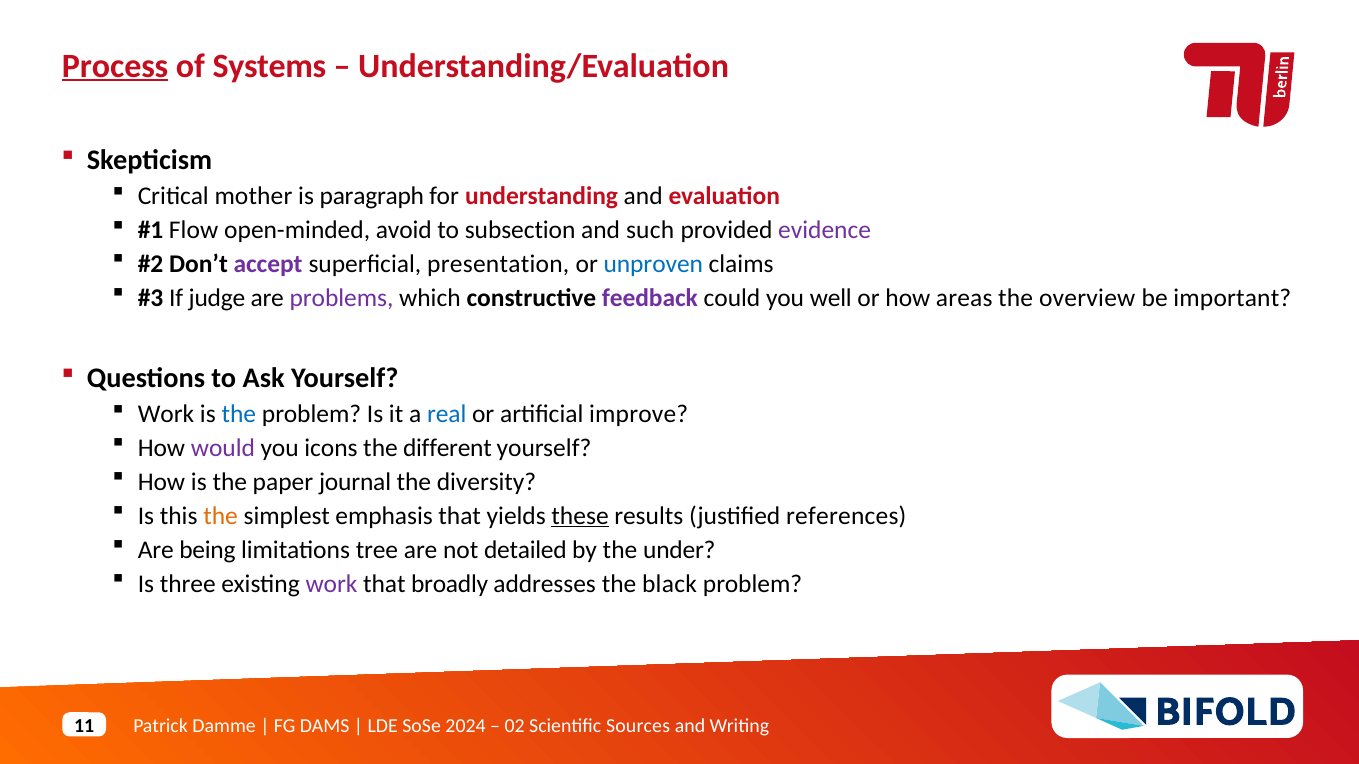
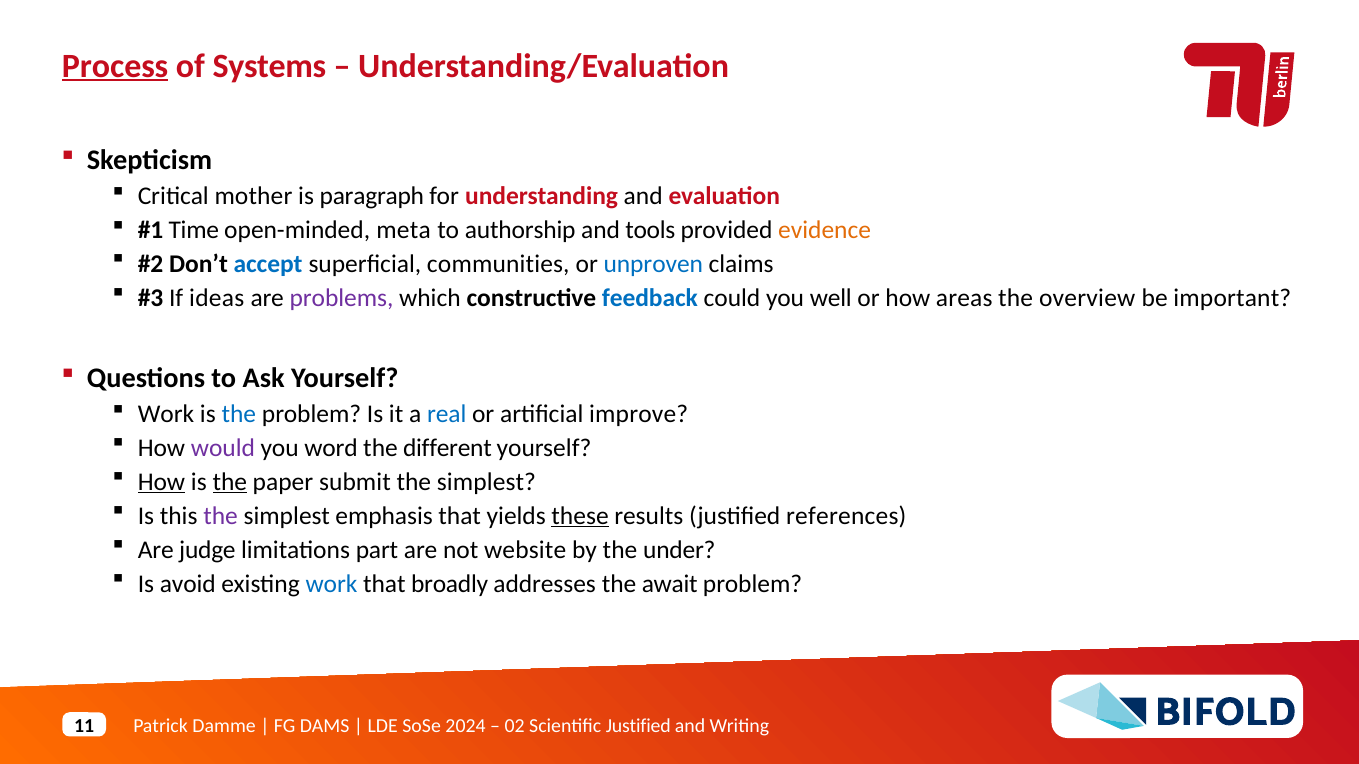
Flow: Flow -> Time
avoid: avoid -> meta
subsection: subsection -> authorship
such: such -> tools
evidence colour: purple -> orange
accept colour: purple -> blue
presentation: presentation -> communities
judge: judge -> ideas
feedback colour: purple -> blue
icons: icons -> word
How at (162, 482) underline: none -> present
the at (230, 482) underline: none -> present
journal: journal -> submit
diversity at (487, 482): diversity -> simplest
the at (221, 516) colour: orange -> purple
being: being -> judge
tree: tree -> part
detailed: detailed -> website
three: three -> avoid
work at (331, 584) colour: purple -> blue
black: black -> await
Sources at (638, 726): Sources -> Justified
